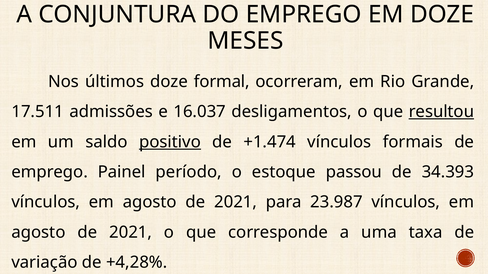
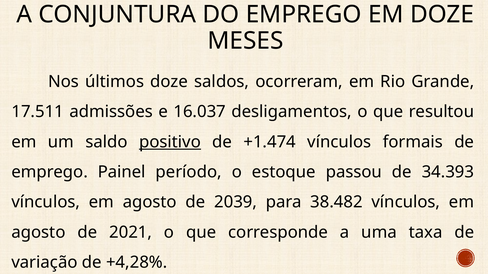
formal: formal -> saldos
resultou underline: present -> none
2021 at (236, 203): 2021 -> 2039
23.987: 23.987 -> 38.482
